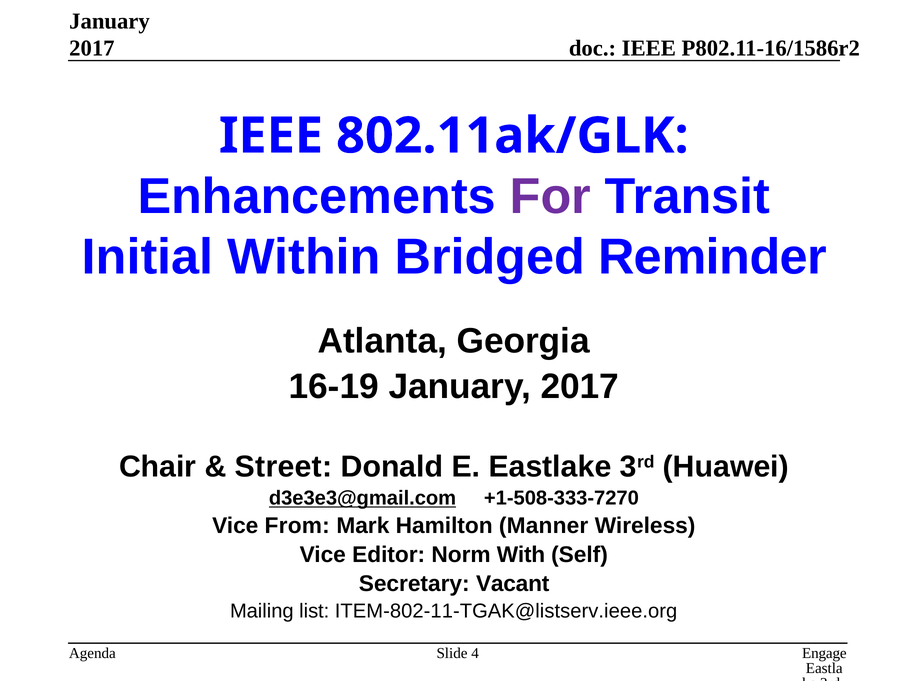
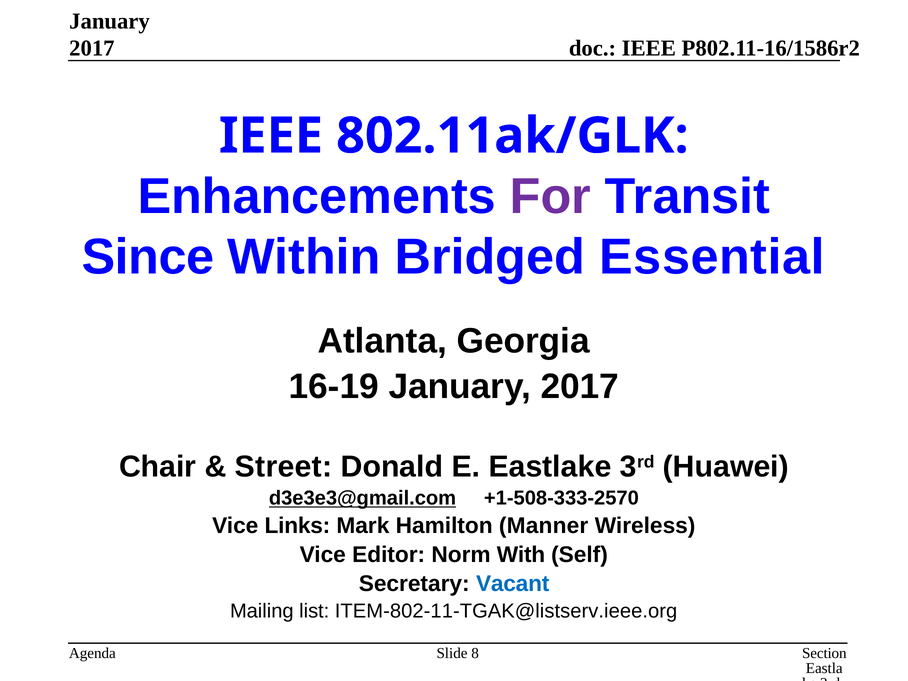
Initial: Initial -> Since
Reminder: Reminder -> Essential
+1-508-333-7270: +1-508-333-7270 -> +1-508-333-2570
From: From -> Links
Vacant colour: black -> blue
Engage: Engage -> Section
4: 4 -> 8
